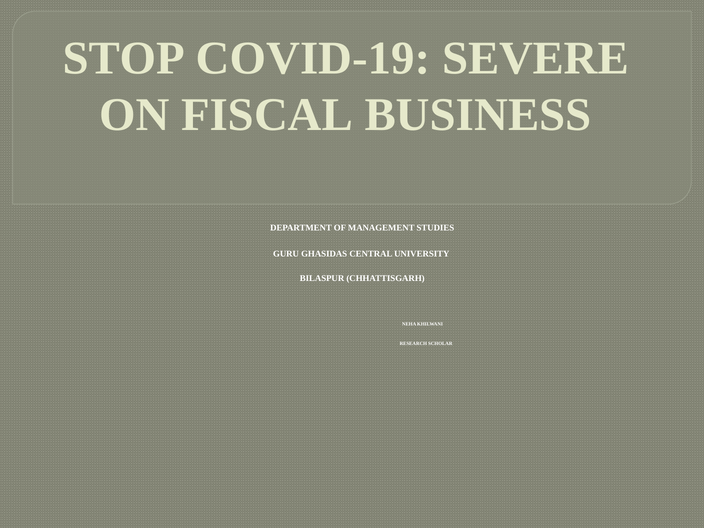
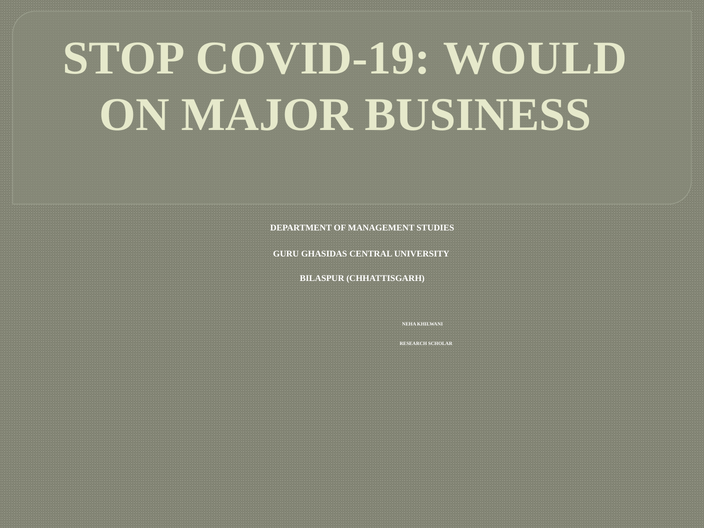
SEVERE: SEVERE -> WOULD
FISCAL: FISCAL -> MAJOR
